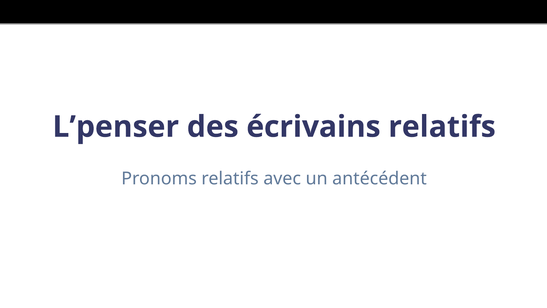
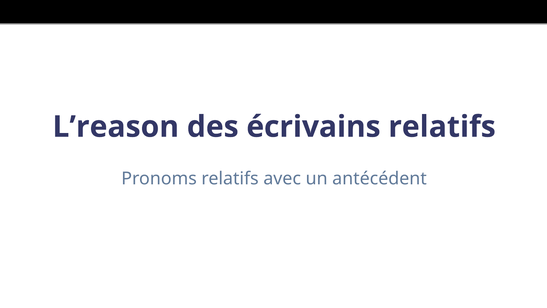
L’penser: L’penser -> L’reason
